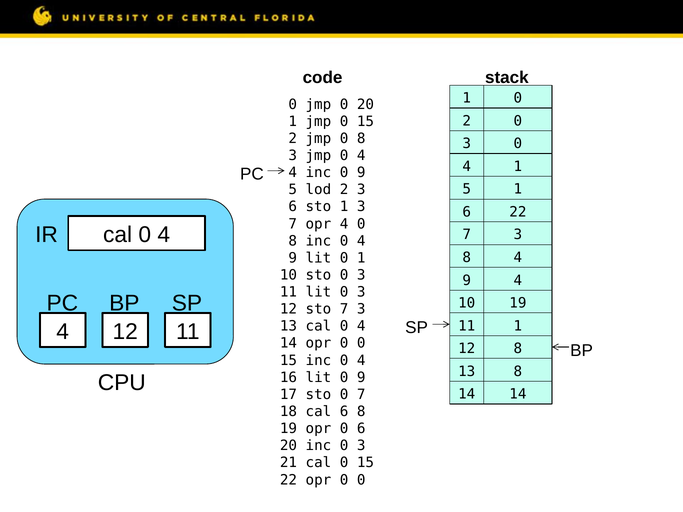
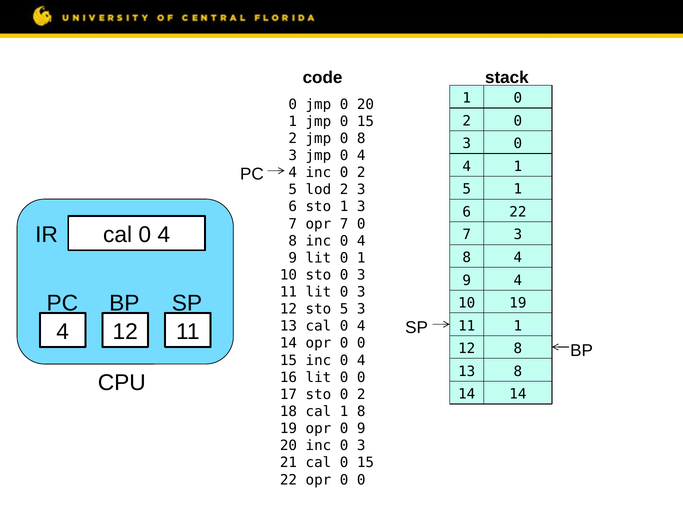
inc 0 9: 9 -> 2
opr 4: 4 -> 7
sto 7: 7 -> 5
lit 0 9: 9 -> 0
sto 0 7: 7 -> 2
cal 6: 6 -> 1
0 6: 6 -> 9
